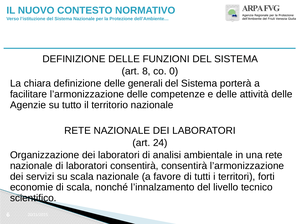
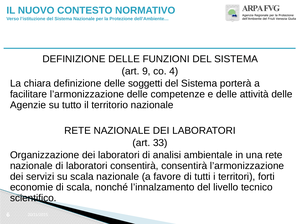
8: 8 -> 9
0: 0 -> 4
generali: generali -> soggetti
24: 24 -> 33
